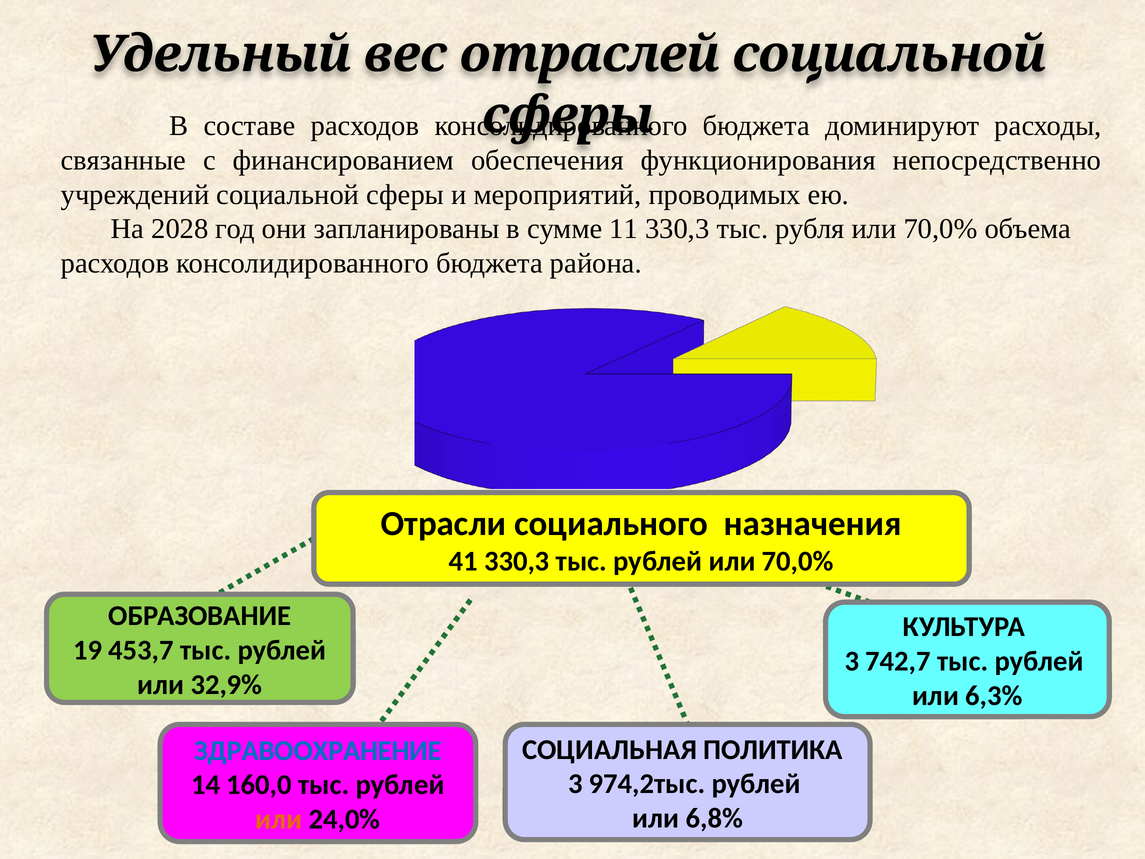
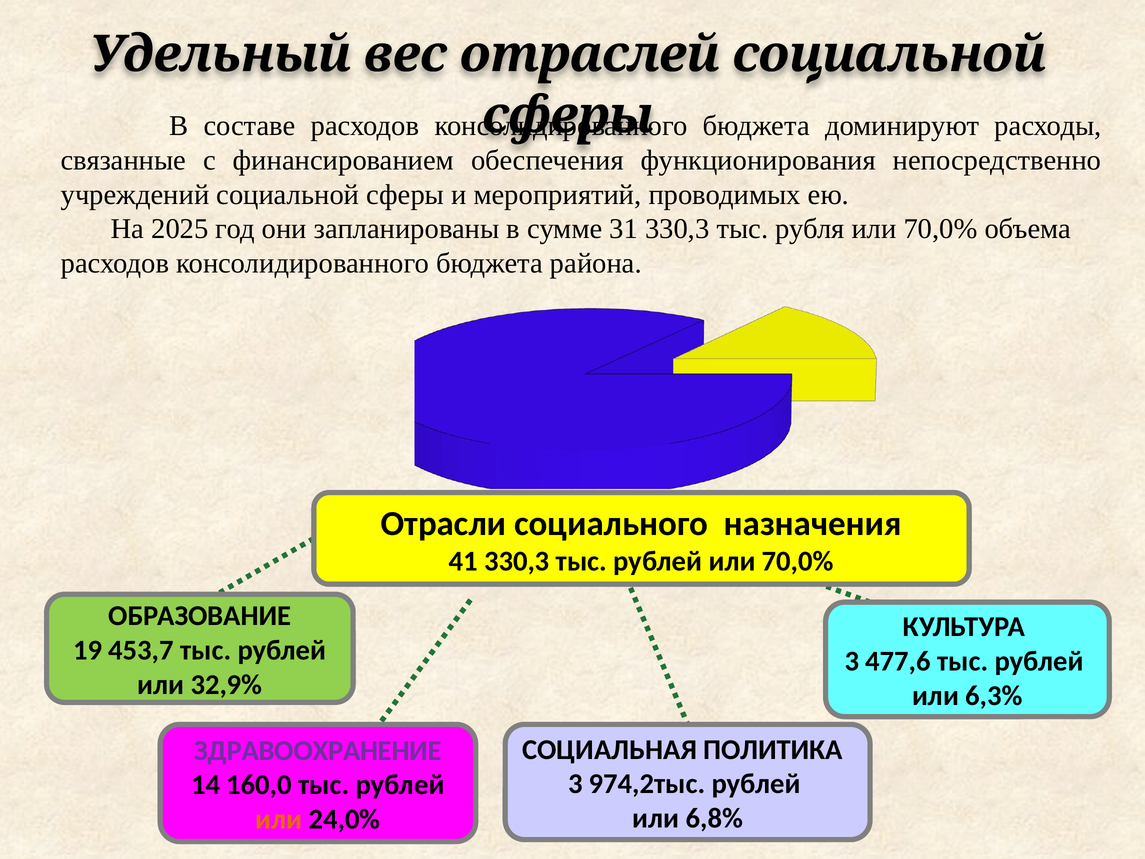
2028: 2028 -> 2025
11: 11 -> 31
742,7: 742,7 -> 477,6
ЗДРАВООХРАНЕНИЕ colour: blue -> purple
